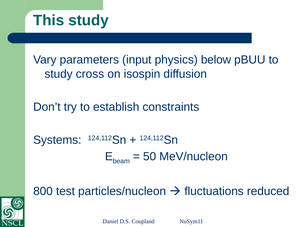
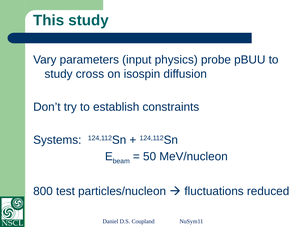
below: below -> probe
